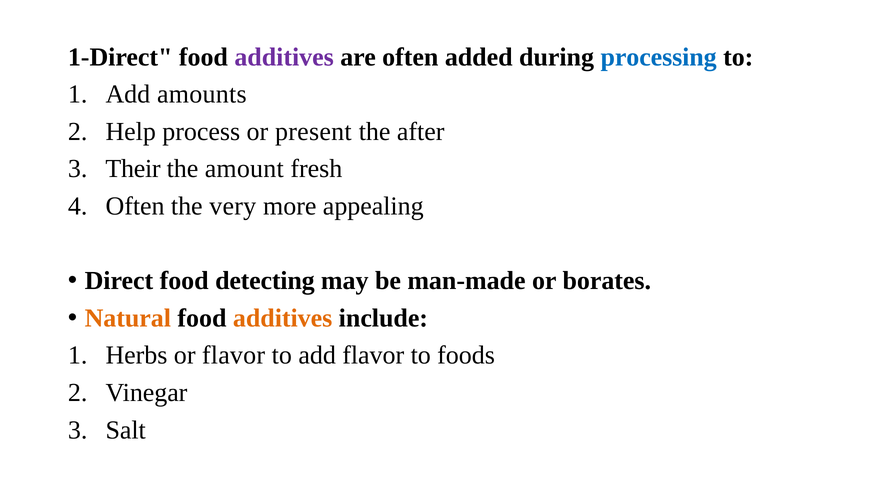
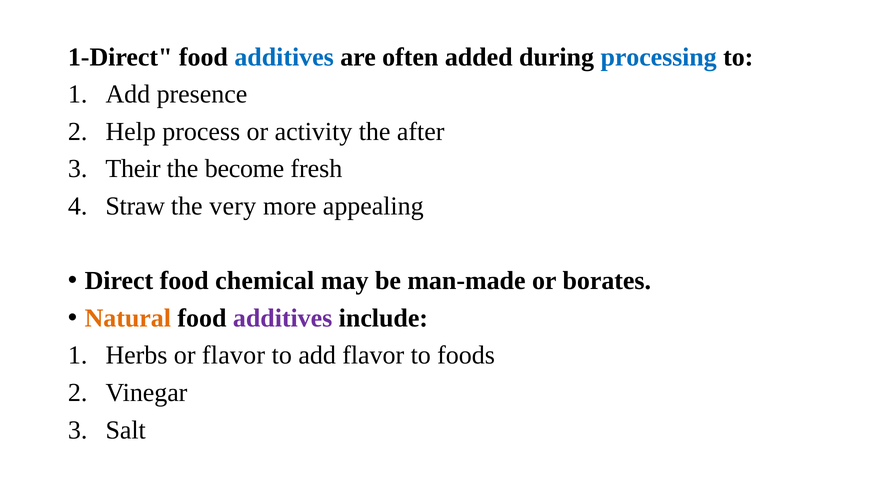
additives at (284, 57) colour: purple -> blue
amounts: amounts -> presence
present: present -> activity
amount: amount -> become
Often at (135, 206): Often -> Straw
detecting: detecting -> chemical
additives at (283, 318) colour: orange -> purple
